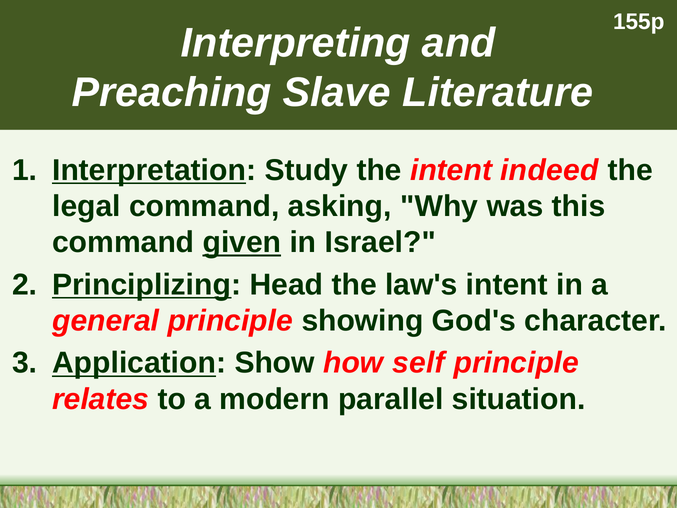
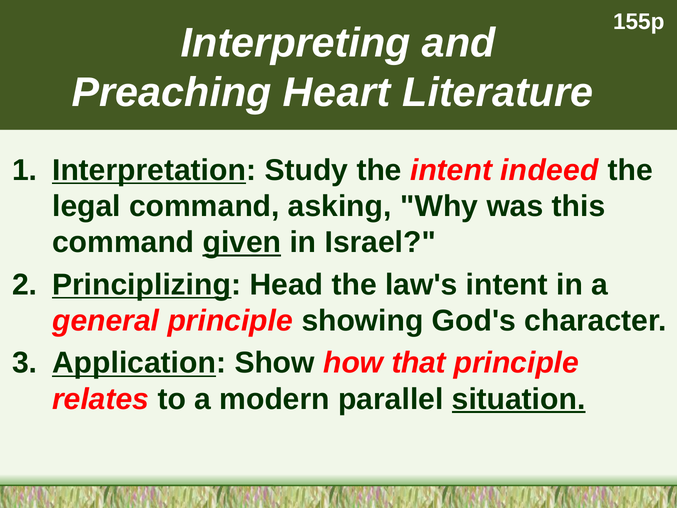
Slave: Slave -> Heart
self: self -> that
situation underline: none -> present
